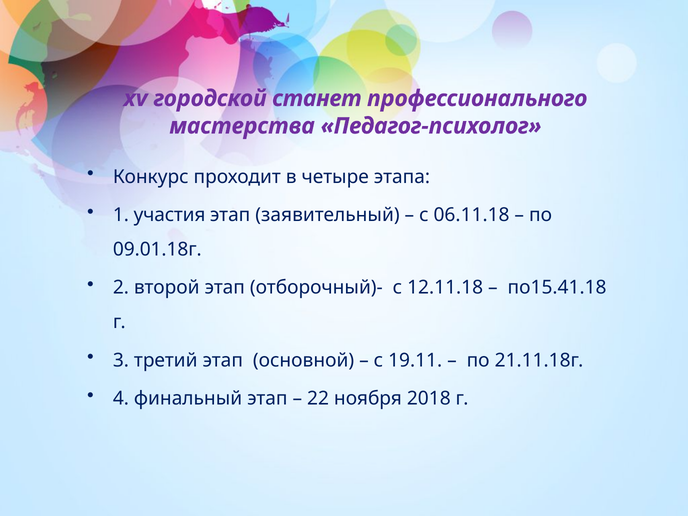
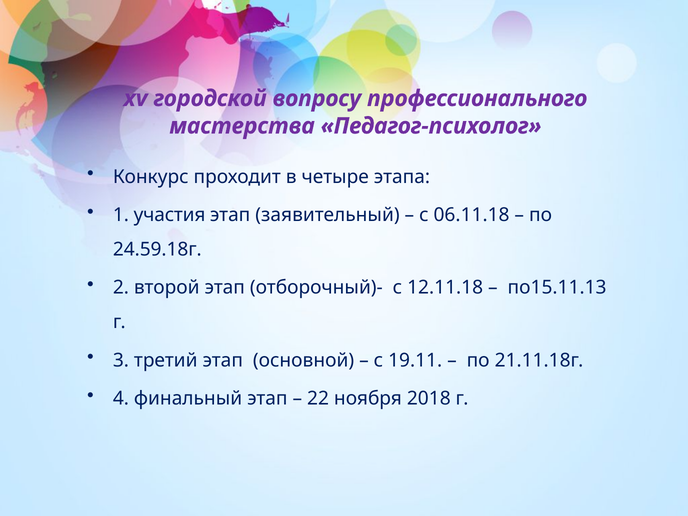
станет: станет -> вопросу
09.01.18г: 09.01.18г -> 24.59.18г
по15.41.18: по15.41.18 -> по15.11.13
